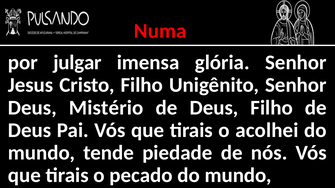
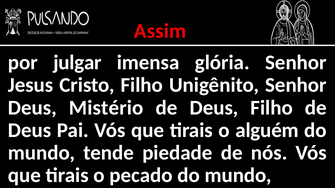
Numa: Numa -> Assim
acolhei: acolhei -> alguém
